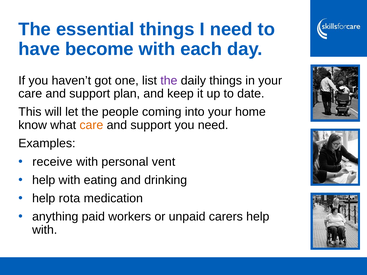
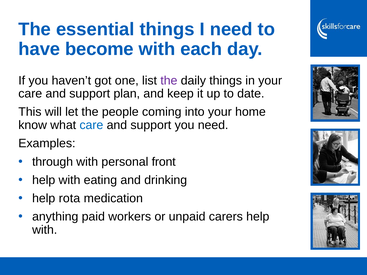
care at (91, 125) colour: orange -> blue
receive: receive -> through
vent: vent -> front
